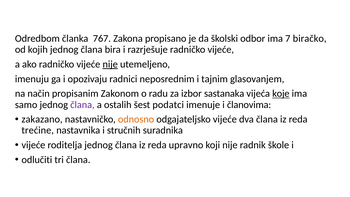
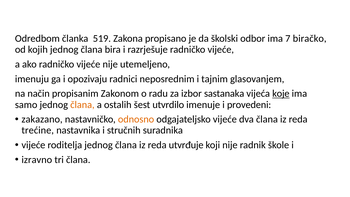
767: 767 -> 519
nije at (110, 64) underline: present -> none
člana at (82, 105) colour: purple -> orange
podatci: podatci -> utvrdilo
članovima: članovima -> provedeni
upravno: upravno -> utvrđuje
odlučiti: odlučiti -> izravno
